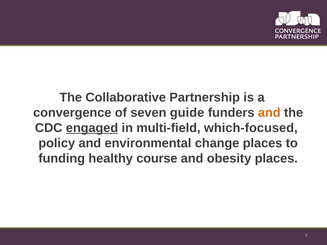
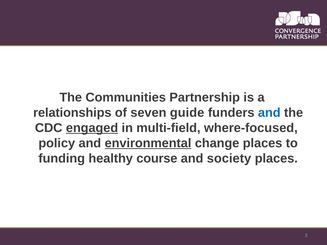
Collaborative: Collaborative -> Communities
convergence: convergence -> relationships
and at (269, 113) colour: orange -> blue
which-focused: which-focused -> where-focused
environmental underline: none -> present
obesity: obesity -> society
